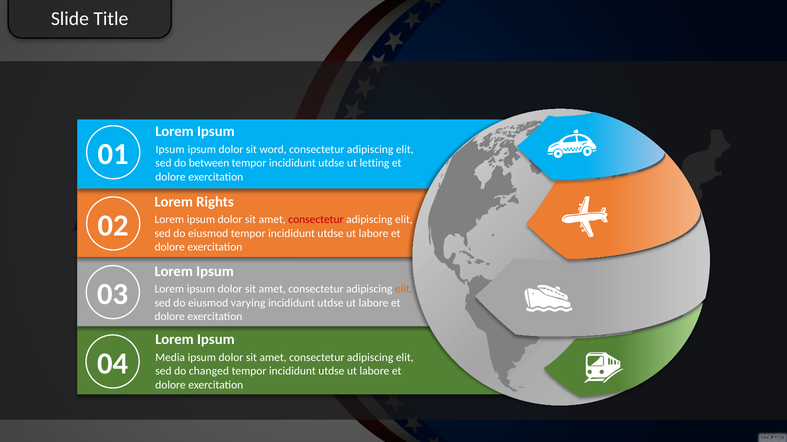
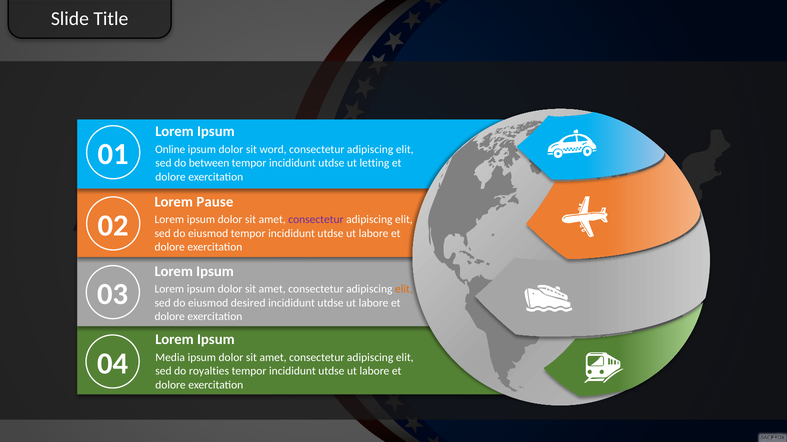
Ipsum at (170, 150): Ipsum -> Online
Rights: Rights -> Pause
consectetur at (316, 220) colour: red -> purple
varying: varying -> desired
changed: changed -> royalties
